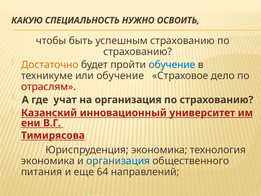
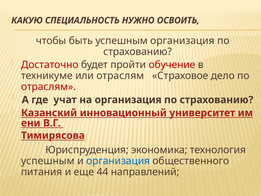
успешным страхованию: страхованию -> организация
Достаточно colour: orange -> red
обучение at (172, 65) colour: blue -> red
или обучение: обучение -> отраслям
экономика at (48, 161): экономика -> успешным
64: 64 -> 44
